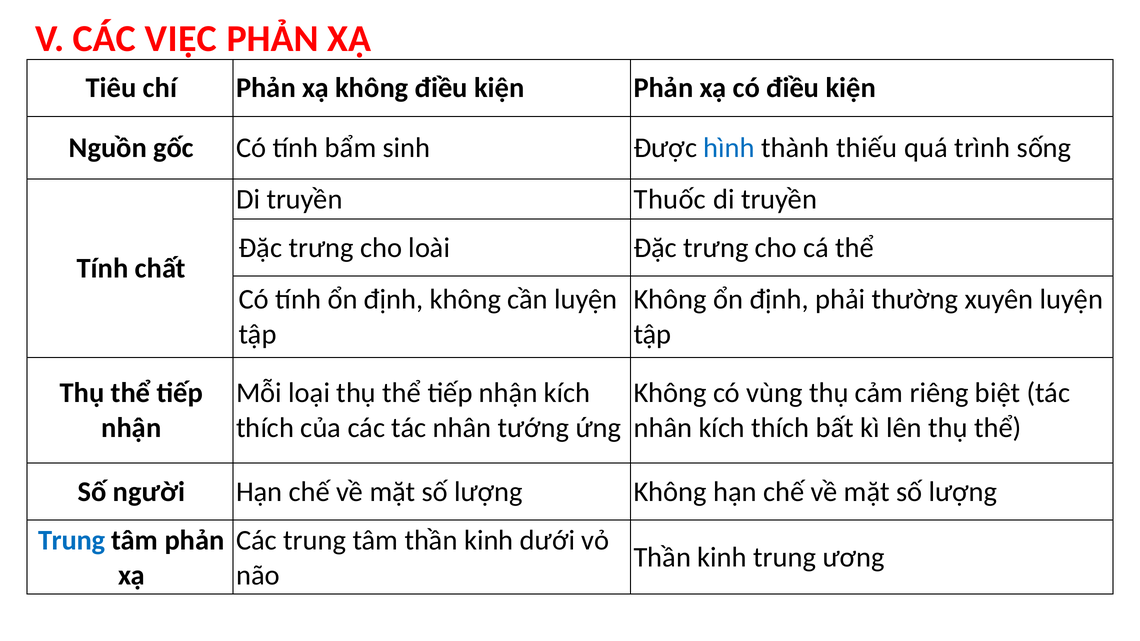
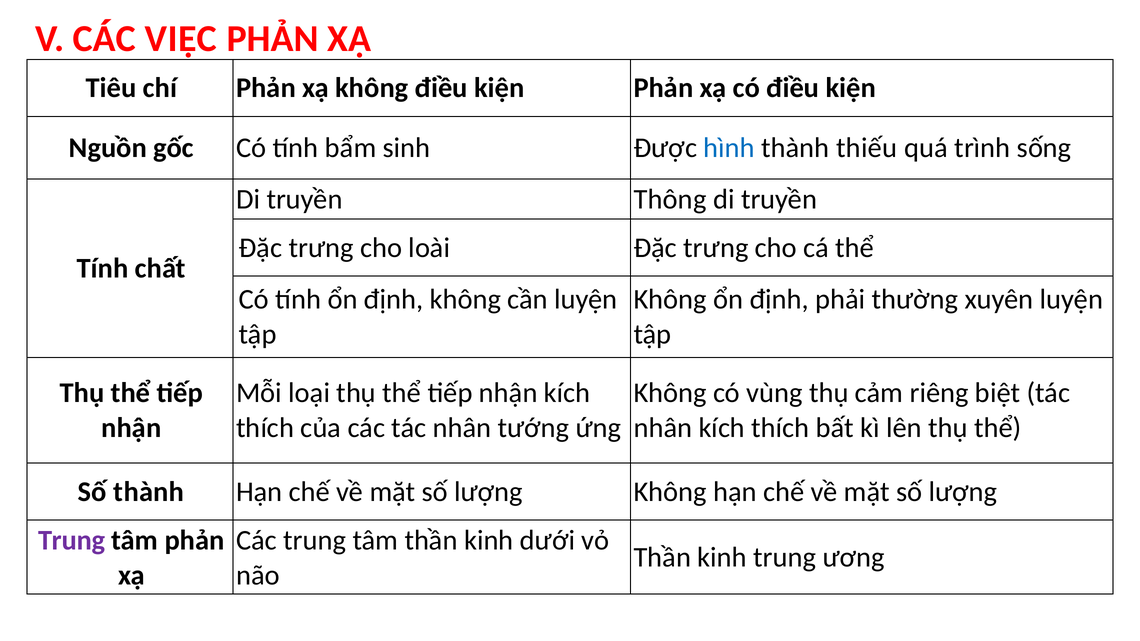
Thuốc: Thuốc -> Thông
Số người: người -> thành
Trung at (72, 541) colour: blue -> purple
